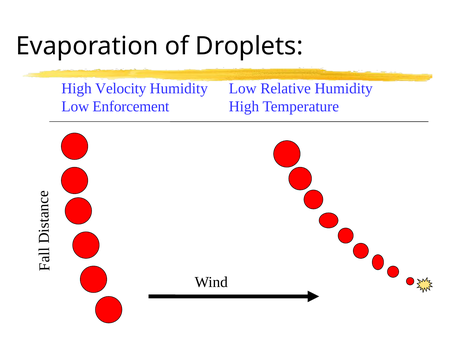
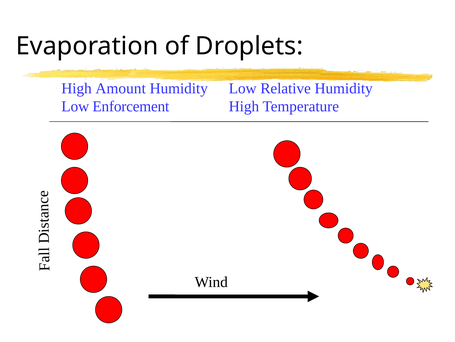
Velocity: Velocity -> Amount
